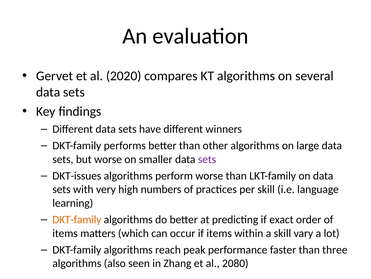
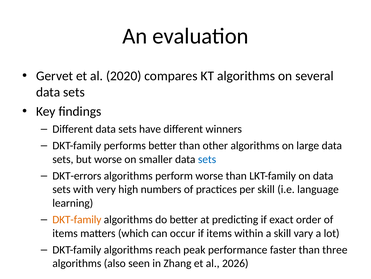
sets at (207, 159) colour: purple -> blue
DKT-issues: DKT-issues -> DKT-errors
2080: 2080 -> 2026
